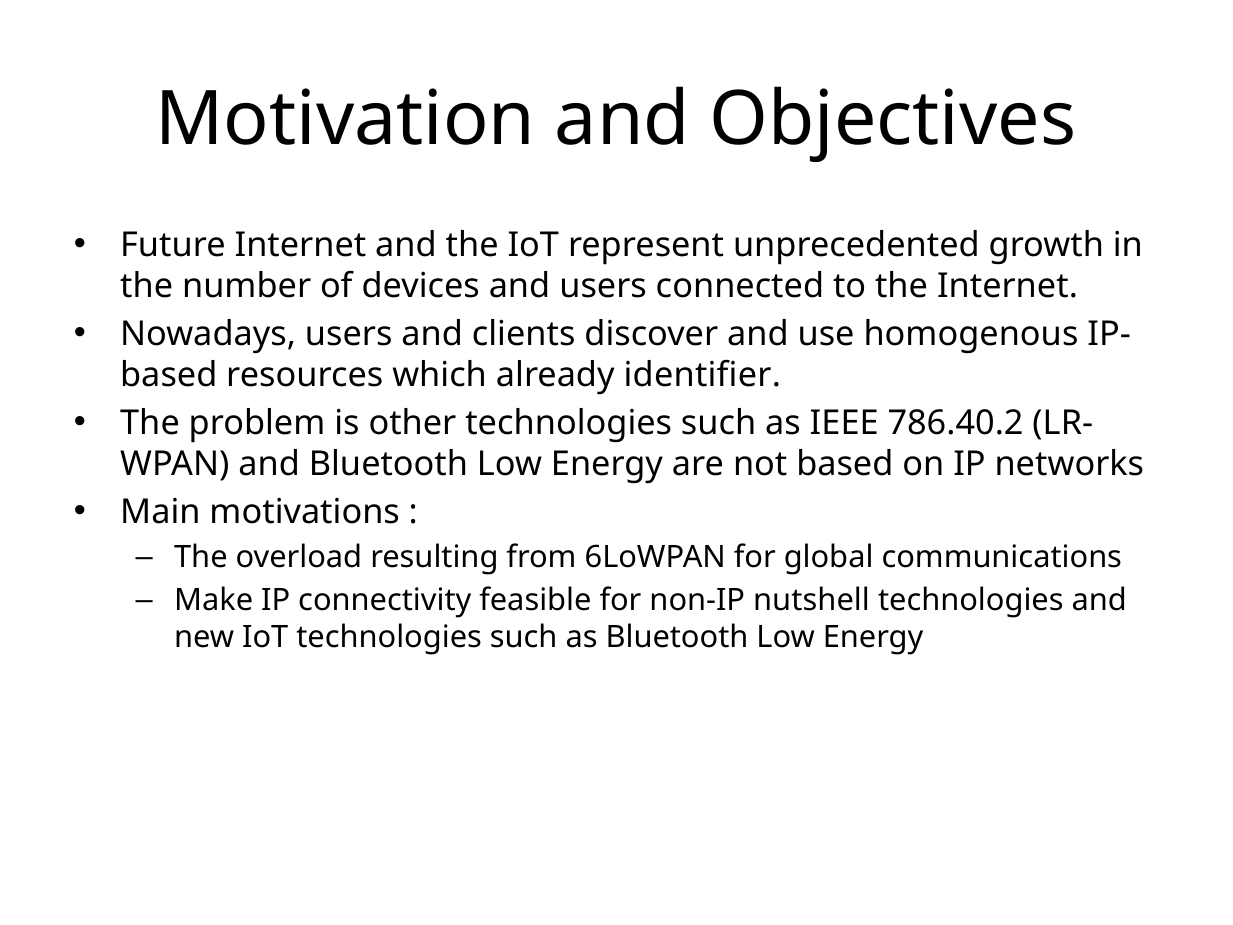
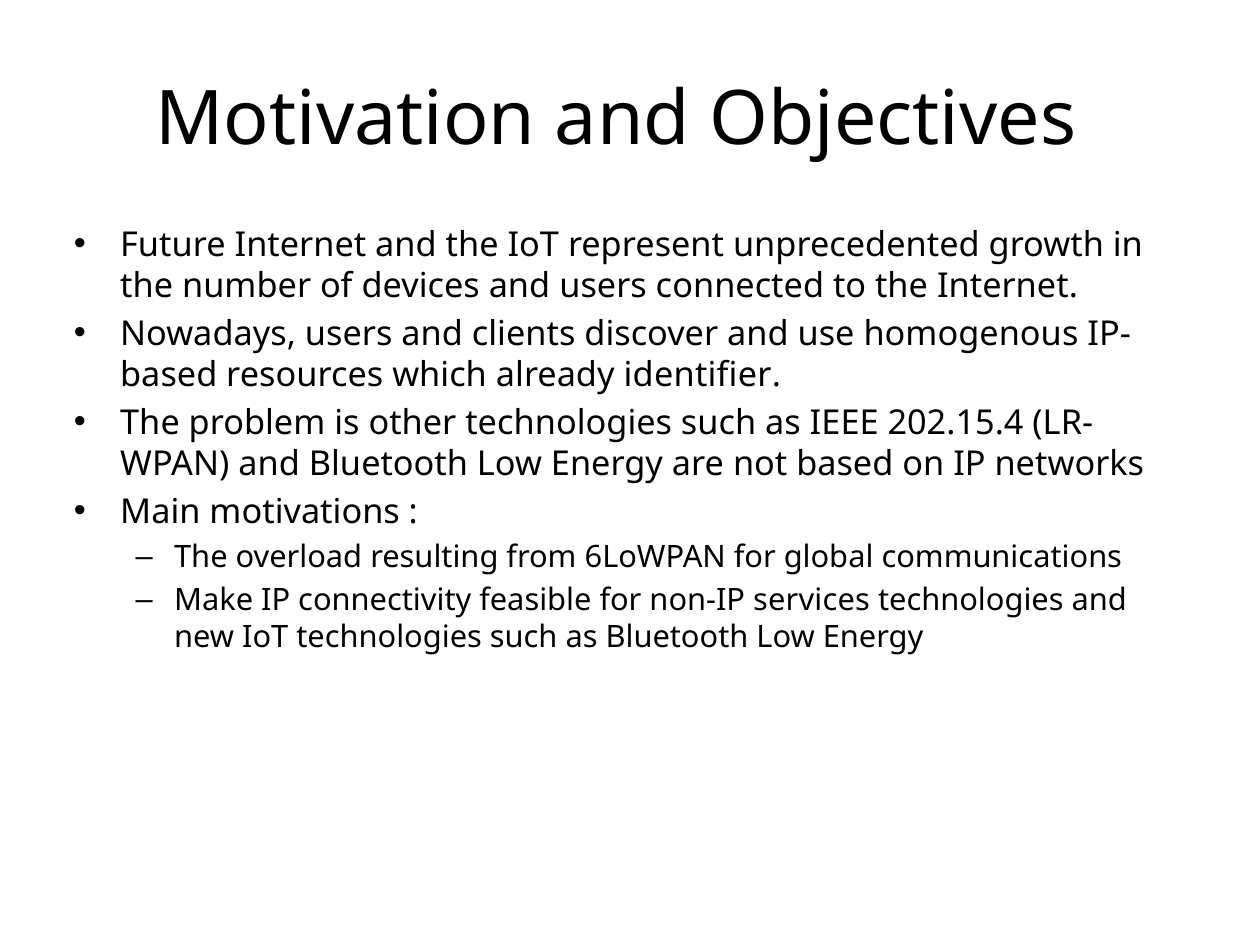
786.40.2: 786.40.2 -> 202.15.4
nutshell: nutshell -> services
